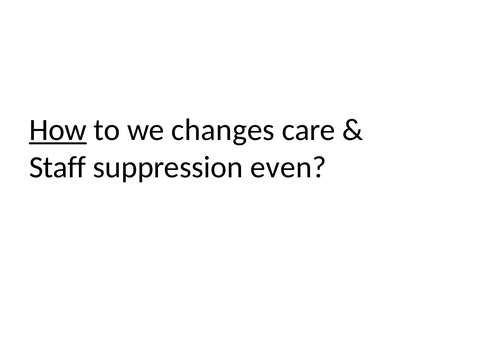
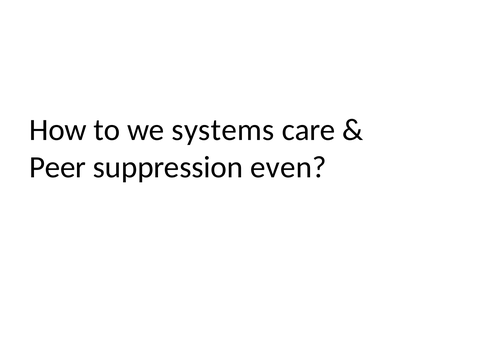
How underline: present -> none
changes: changes -> systems
Staff: Staff -> Peer
